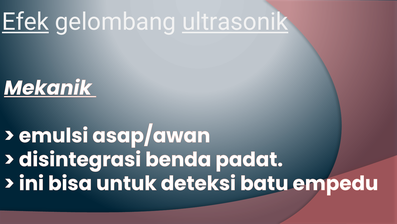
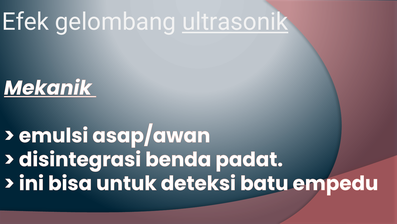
Efek underline: present -> none
